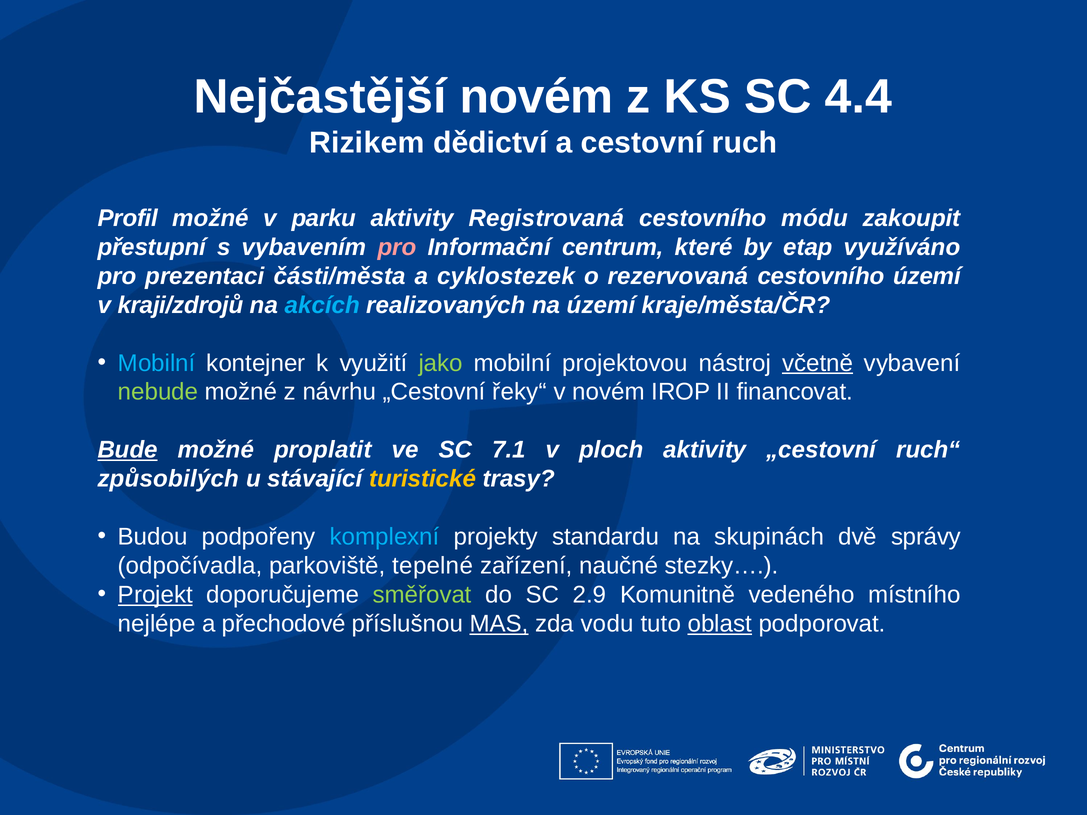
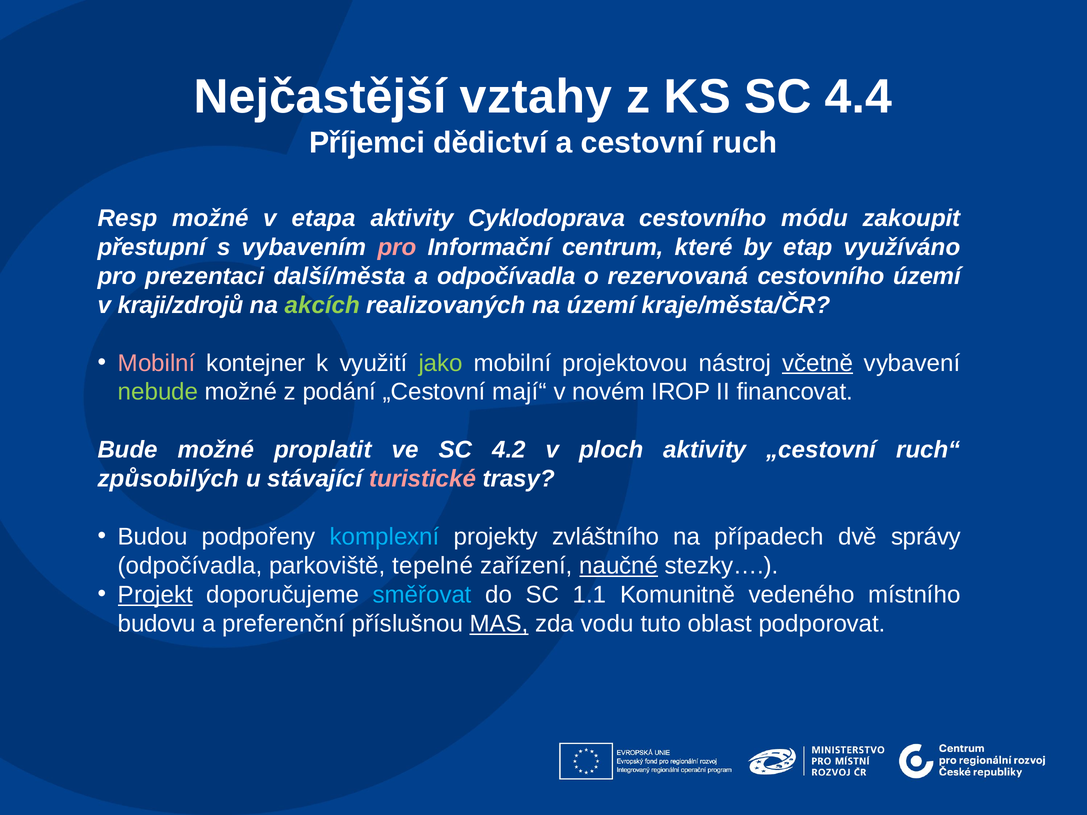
Nejčastější novém: novém -> vztahy
Rizikem: Rizikem -> Příjemci
Profil: Profil -> Resp
parku: parku -> etapa
Registrovaná: Registrovaná -> Cyklodoprava
části/města: části/města -> další/města
a cyklostezek: cyklostezek -> odpočívadla
akcích colour: light blue -> light green
Mobilní at (157, 363) colour: light blue -> pink
návrhu: návrhu -> podání
řeky“: řeky“ -> mají“
Bude underline: present -> none
7.1: 7.1 -> 4.2
turistické colour: yellow -> pink
standardu: standardu -> zvláštního
skupinách: skupinách -> případech
naučné underline: none -> present
směřovat colour: light green -> light blue
2.9: 2.9 -> 1.1
nejlépe: nejlépe -> budovu
přechodové: přechodové -> preferenční
oblast underline: present -> none
